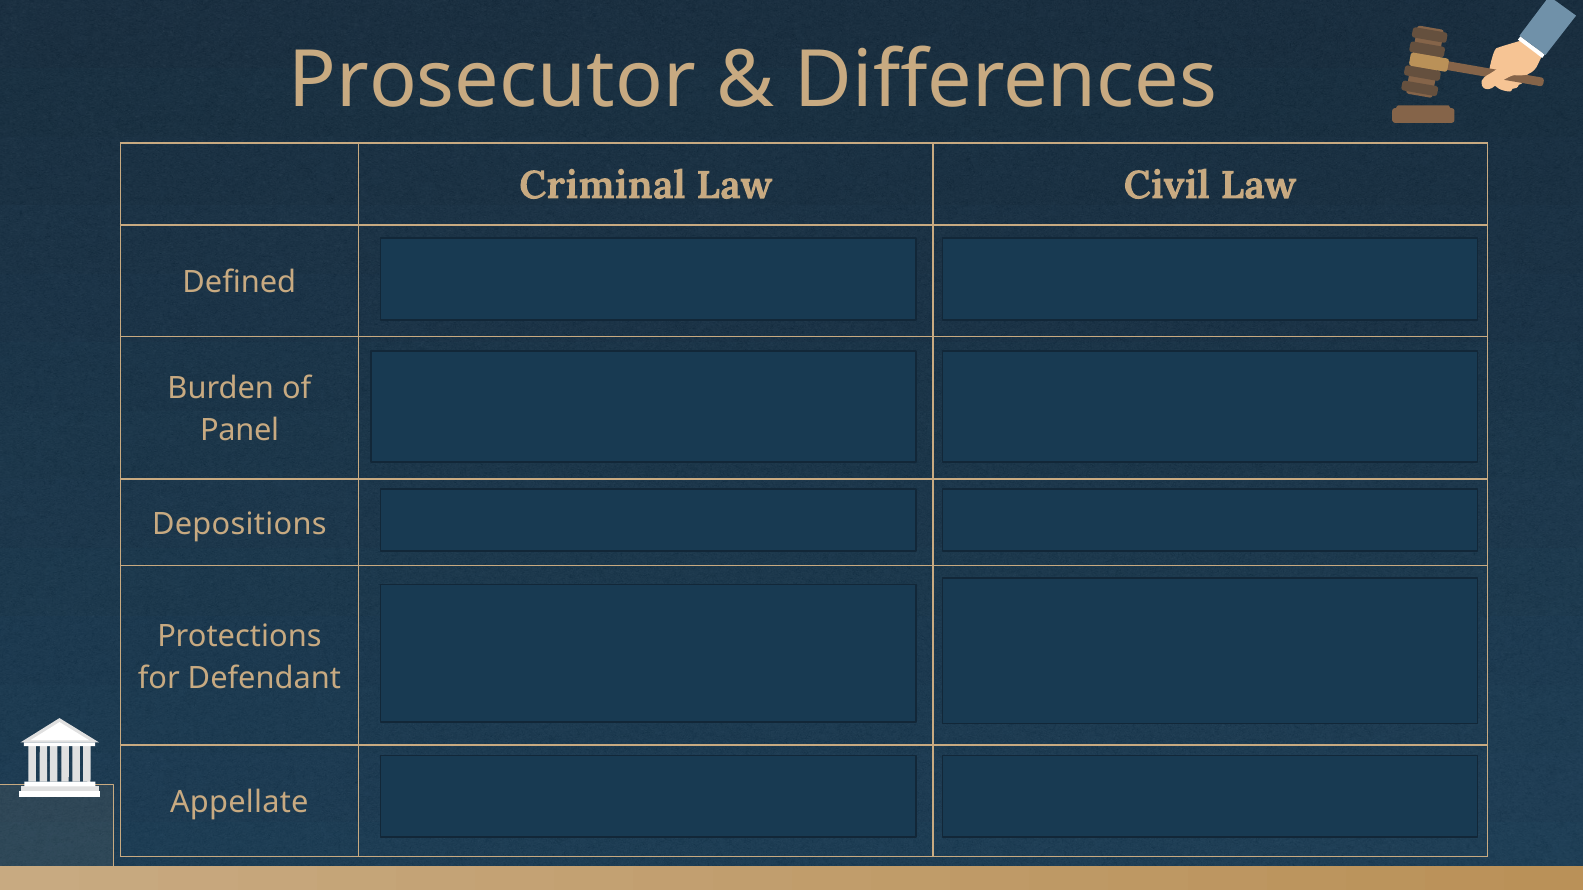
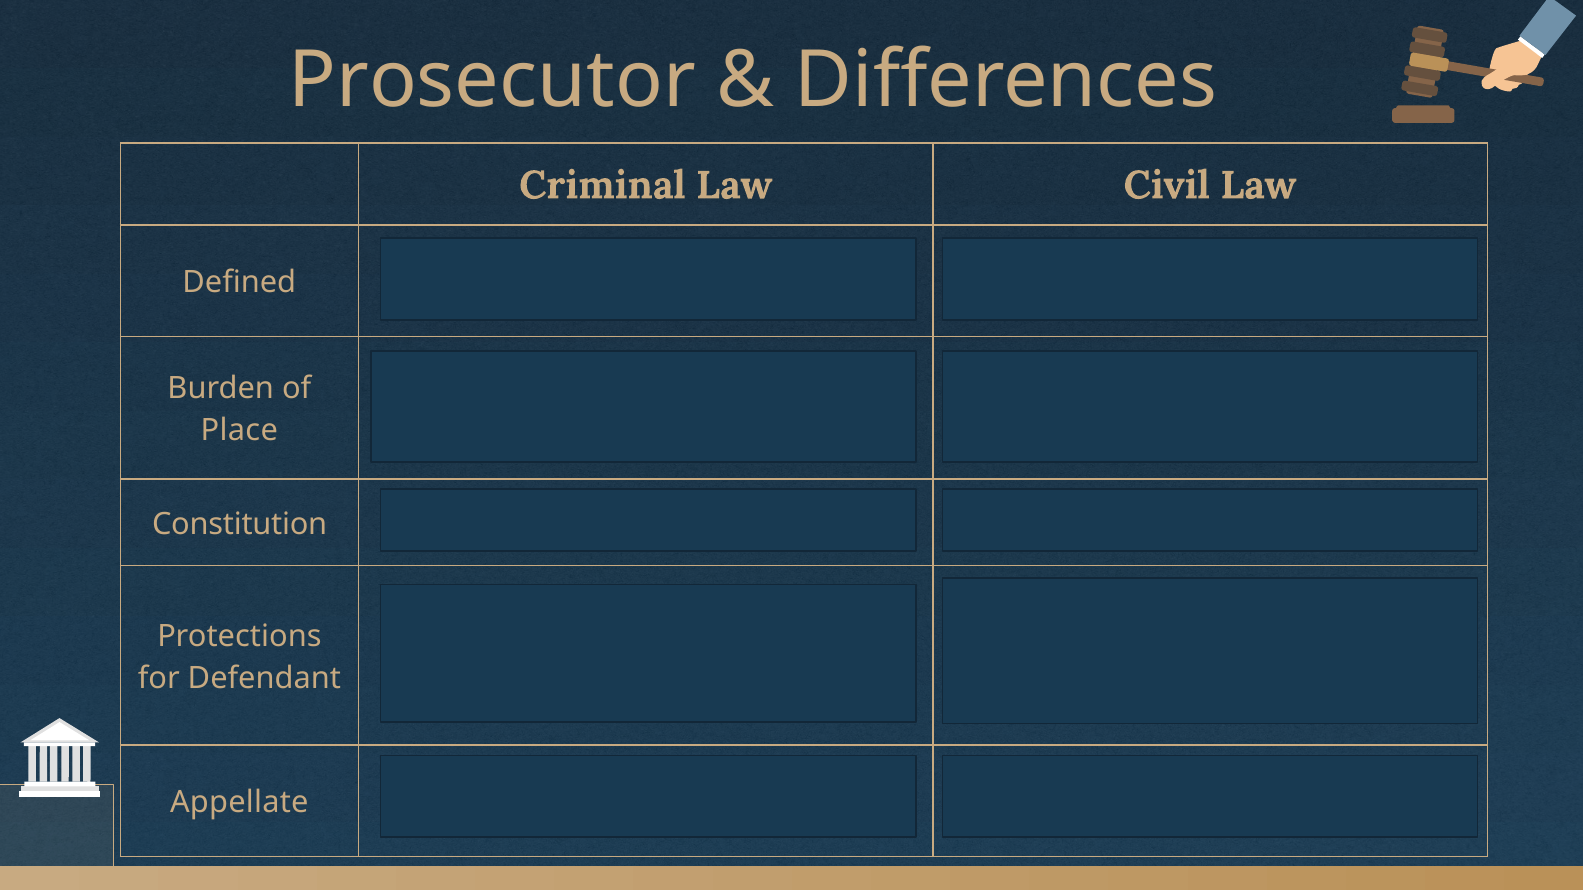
Panel: Panel -> Place
Depositions at (239, 525): Depositions -> Constitution
